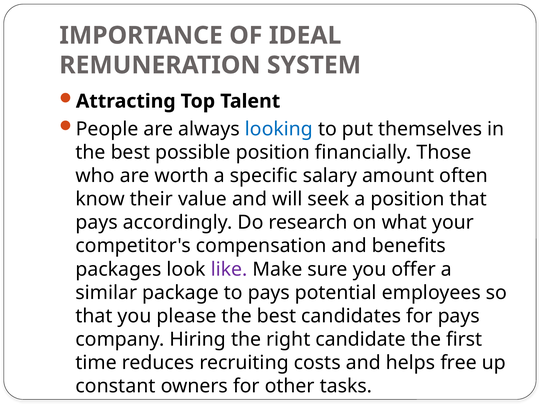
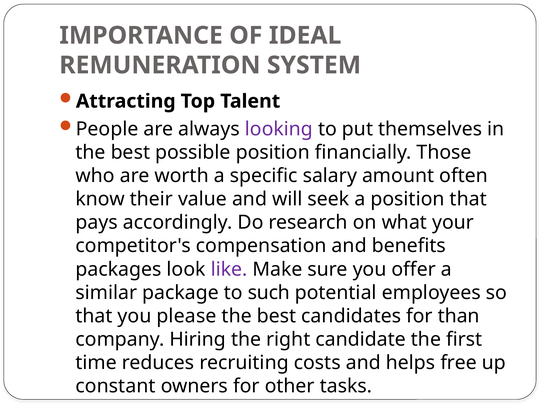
looking colour: blue -> purple
to pays: pays -> such
for pays: pays -> than
